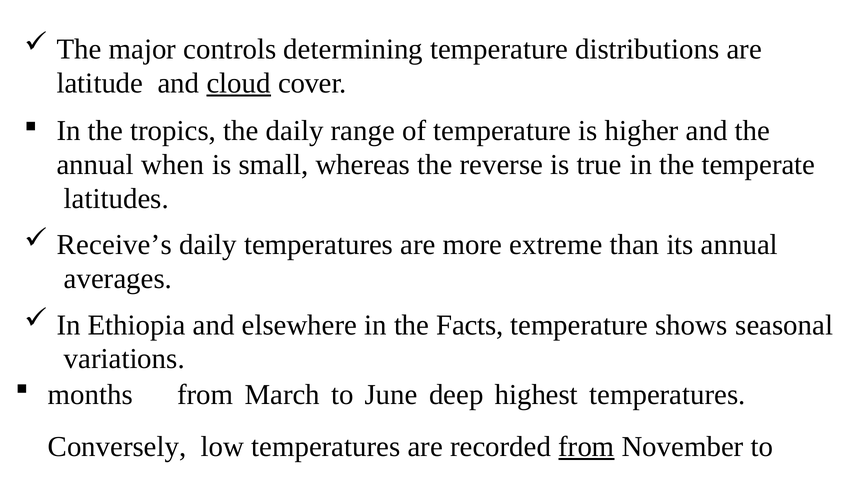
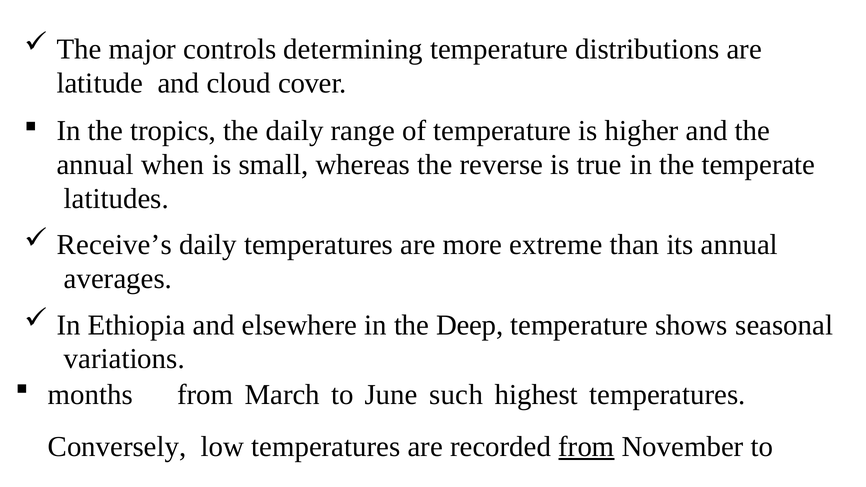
cloud underline: present -> none
Facts: Facts -> Deep
deep: deep -> such
